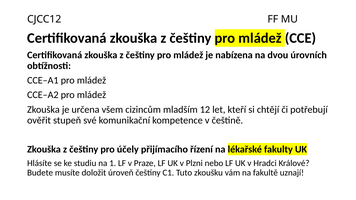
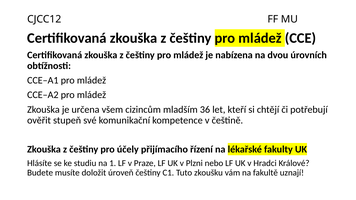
12: 12 -> 36
